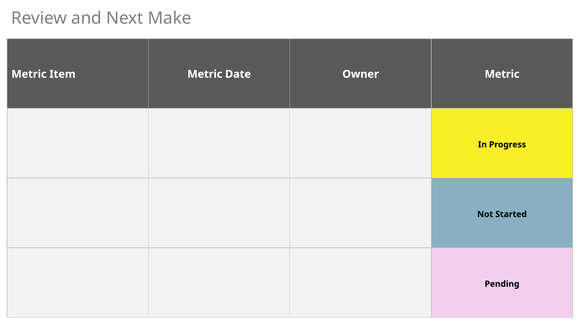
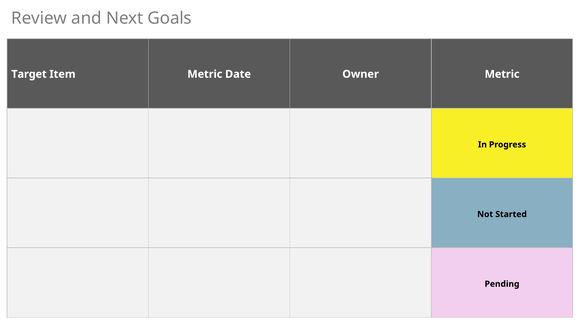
Make: Make -> Goals
Metric at (29, 74): Metric -> Target
